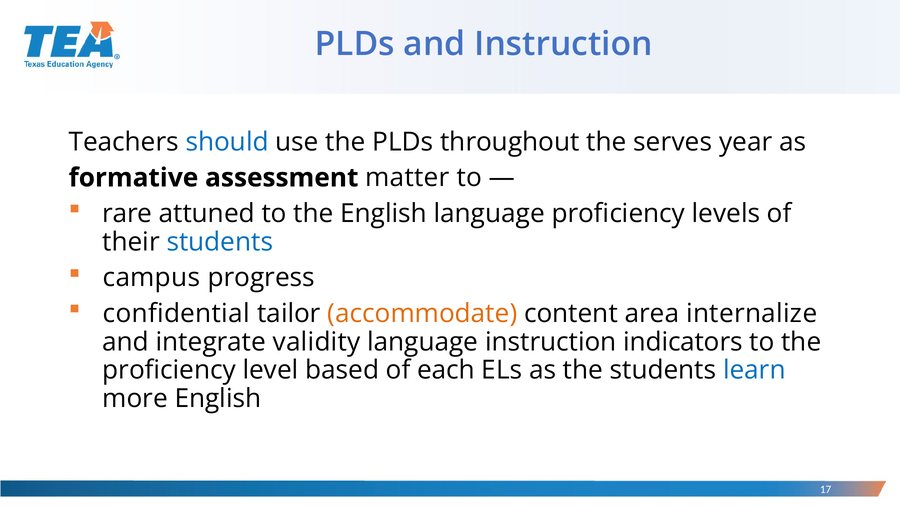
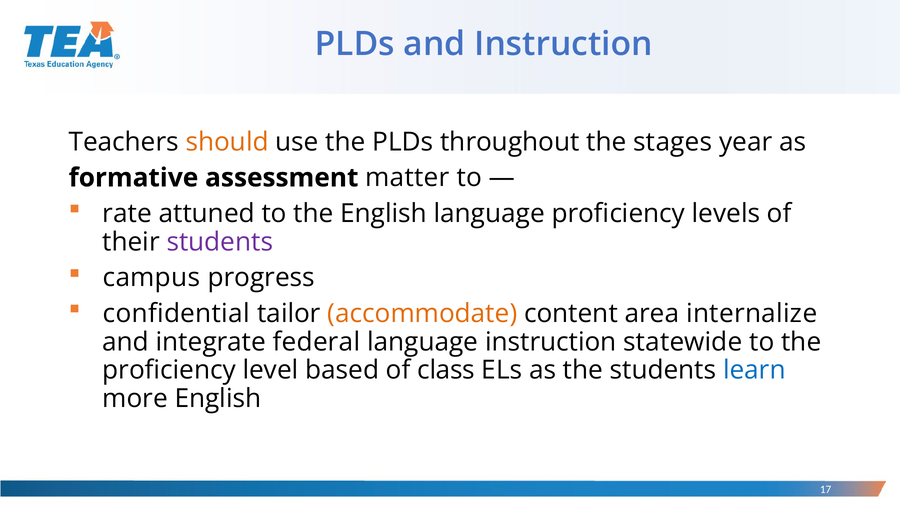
should colour: blue -> orange
serves: serves -> stages
rare: rare -> rate
students at (220, 242) colour: blue -> purple
validity: validity -> federal
indicators: indicators -> statewide
each: each -> class
